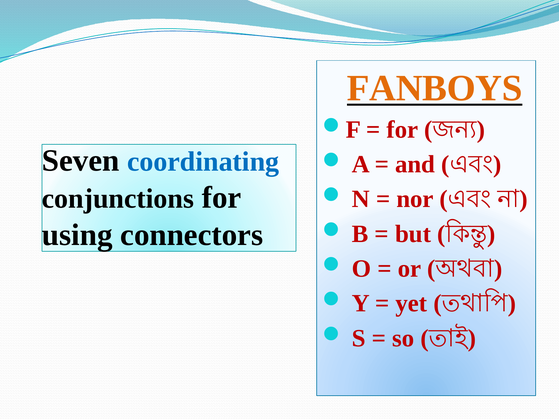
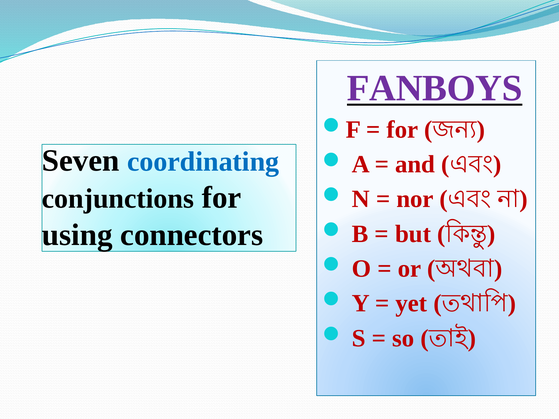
FANBOYS colour: orange -> purple
